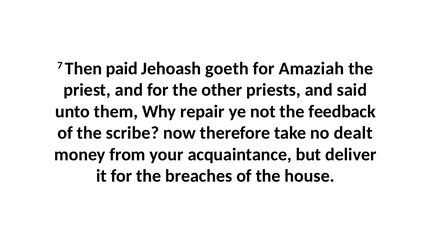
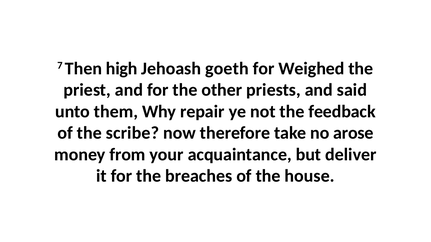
paid: paid -> high
Amaziah: Amaziah -> Weighed
dealt: dealt -> arose
